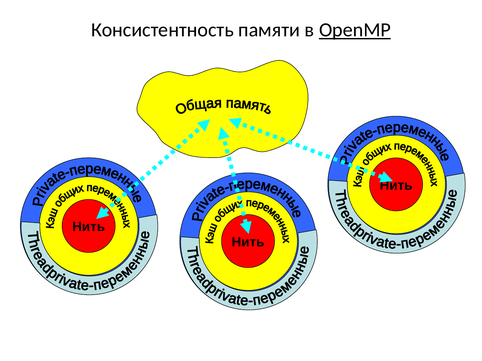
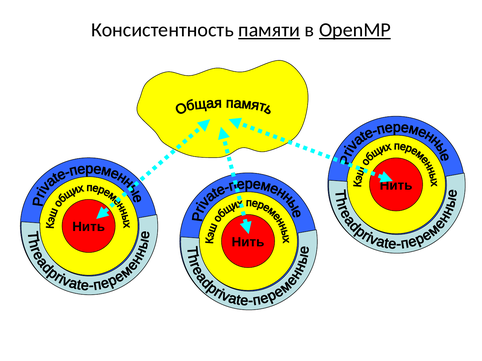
памяти underline: none -> present
